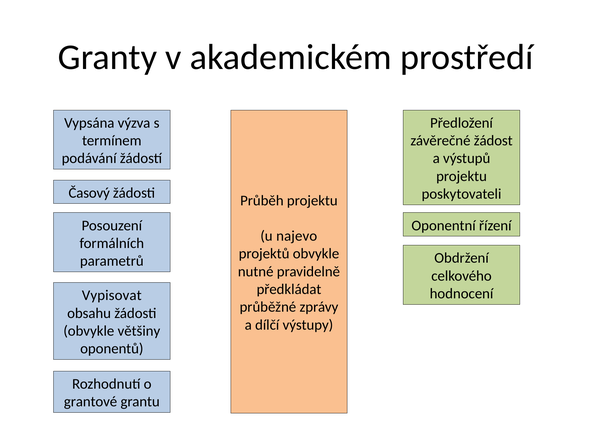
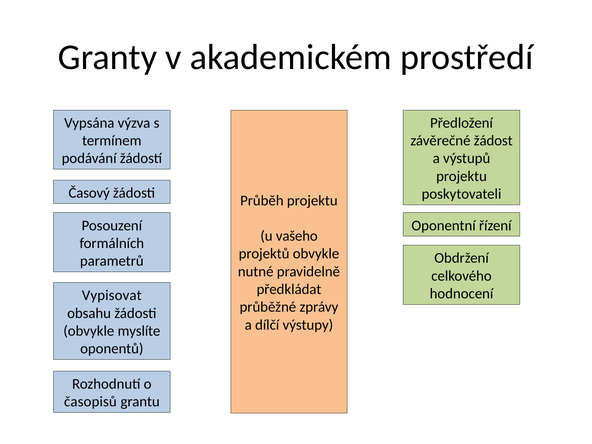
najevo: najevo -> vašeho
většiny: většiny -> myslíte
grantové: grantové -> časopisů
